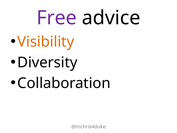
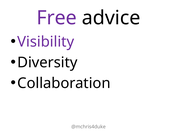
Visibility colour: orange -> purple
